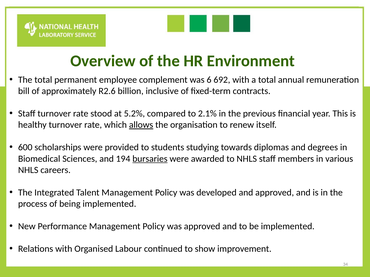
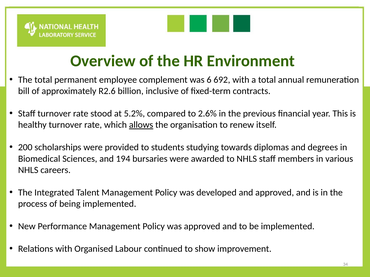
2.1%: 2.1% -> 2.6%
600: 600 -> 200
bursaries underline: present -> none
